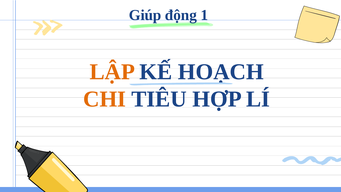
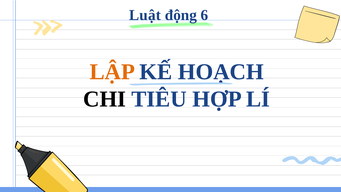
Giúp: Giúp -> Luật
1: 1 -> 6
CHI colour: orange -> black
